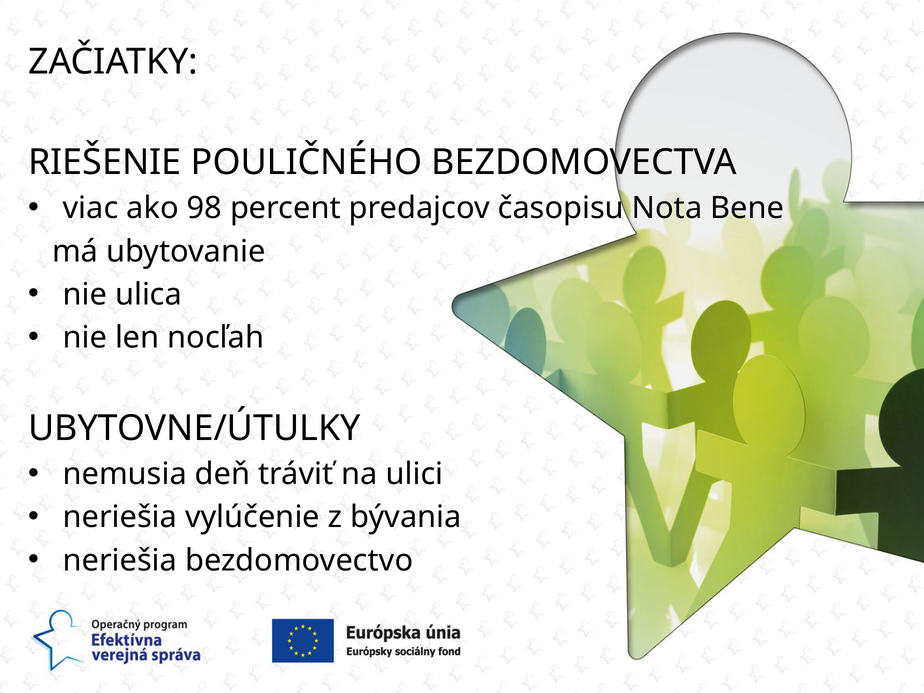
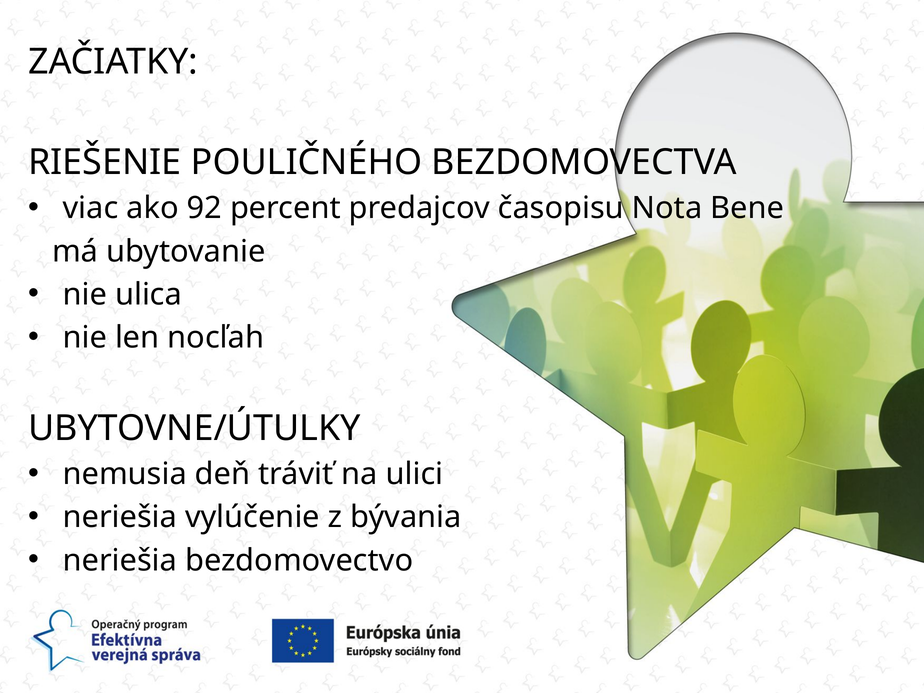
98: 98 -> 92
